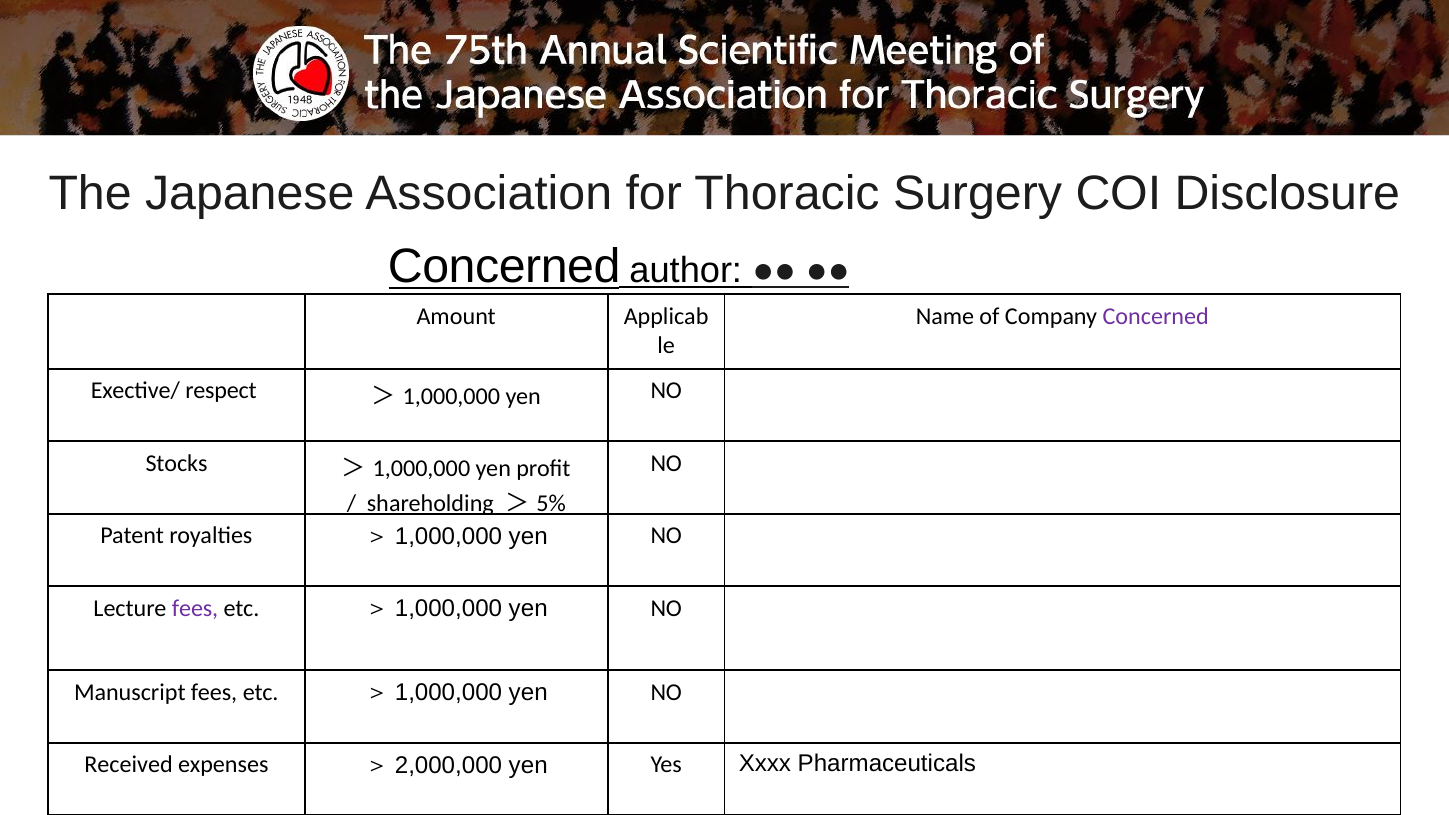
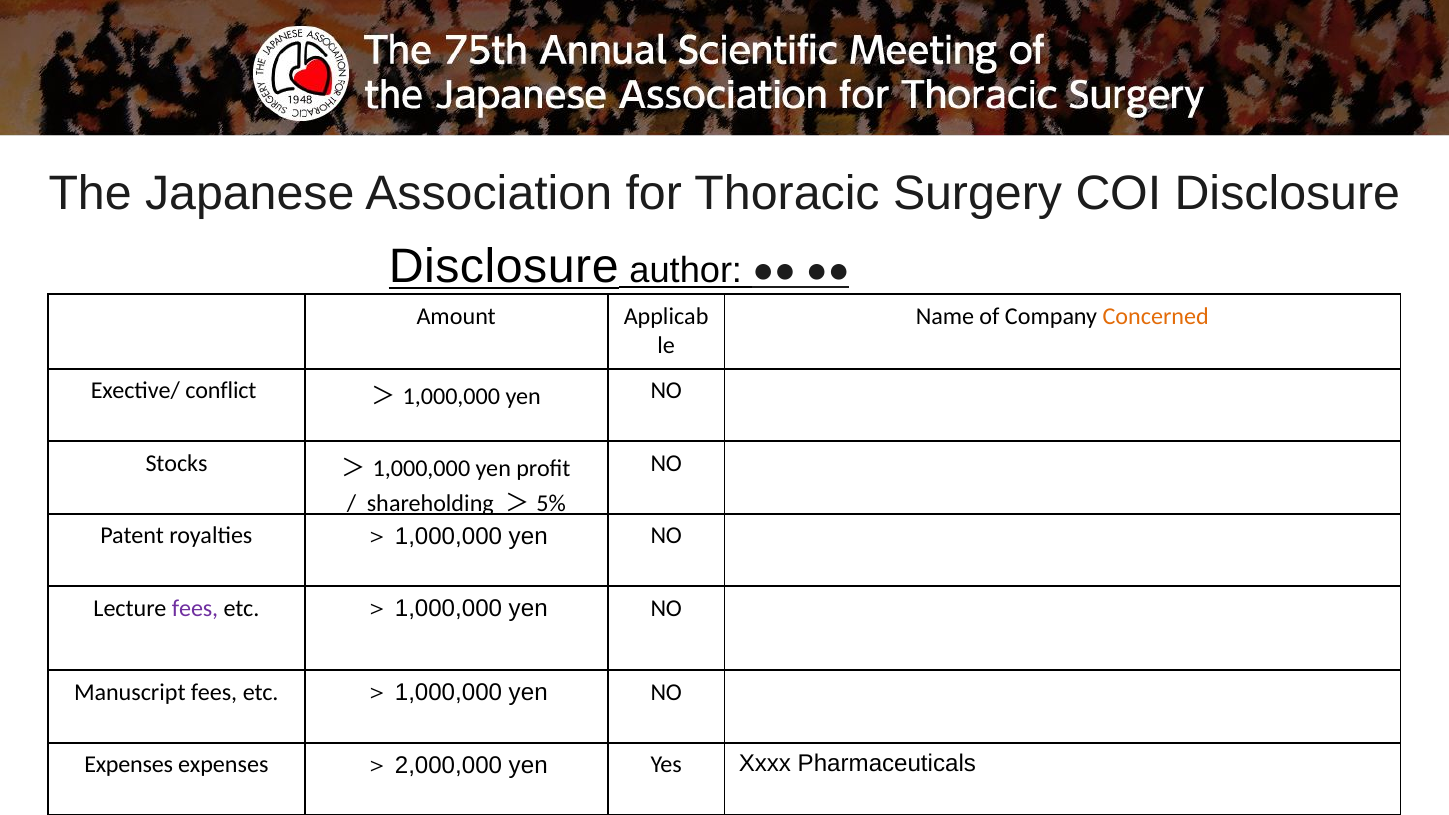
Concerned at (504, 267): Concerned -> Disclosure
Concerned at (1156, 316) colour: purple -> orange
respect: respect -> conflict
Received at (128, 765): Received -> Expenses
